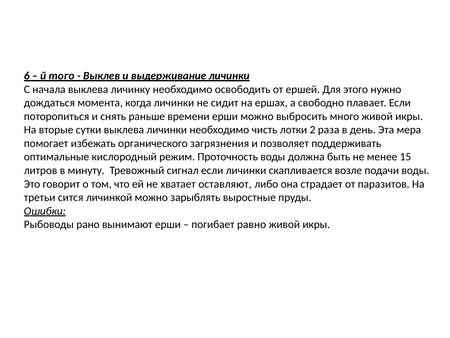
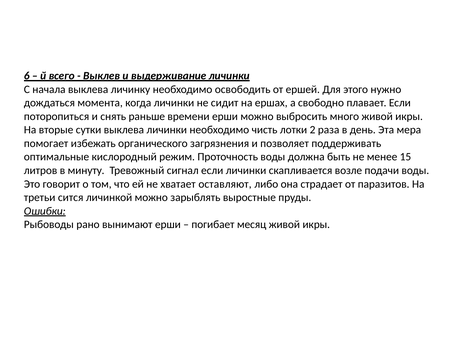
того: того -> всего
равно: равно -> месяц
